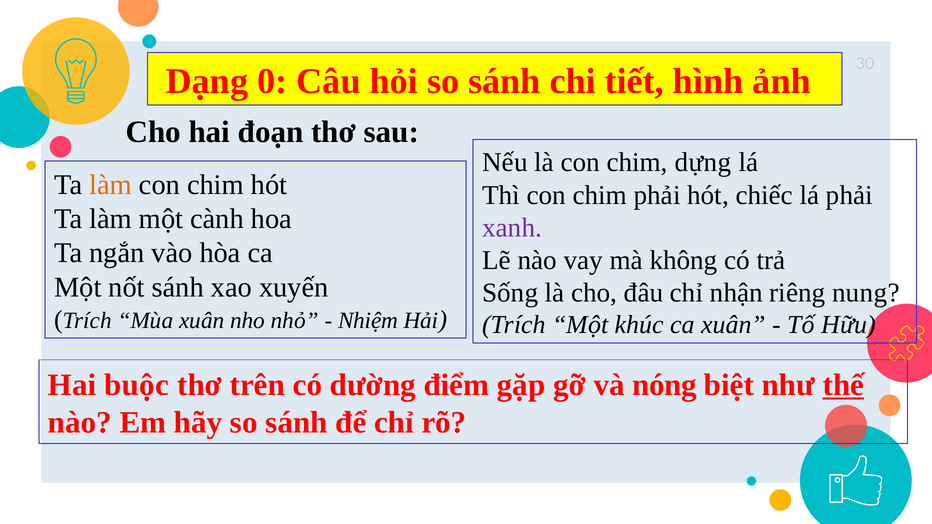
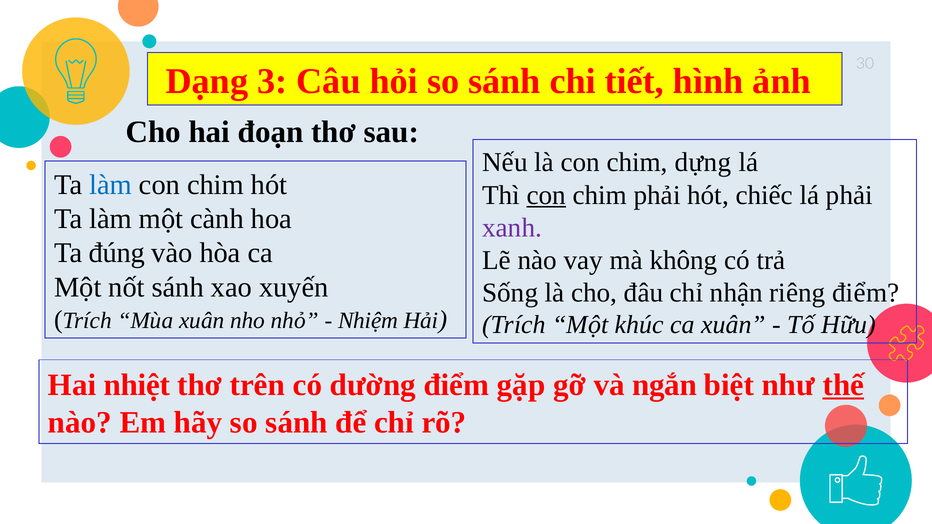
0: 0 -> 3
làm at (111, 185) colour: orange -> blue
con at (546, 195) underline: none -> present
ngắn: ngắn -> đúng
riêng nung: nung -> điểm
buộc: buộc -> nhiệt
nóng: nóng -> ngắn
